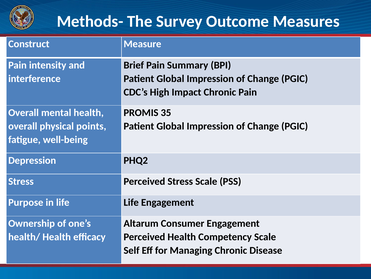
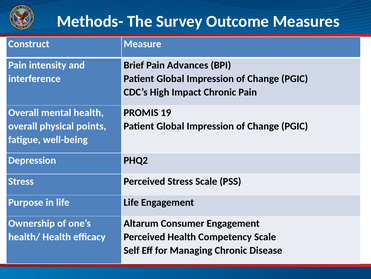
Summary: Summary -> Advances
35: 35 -> 19
